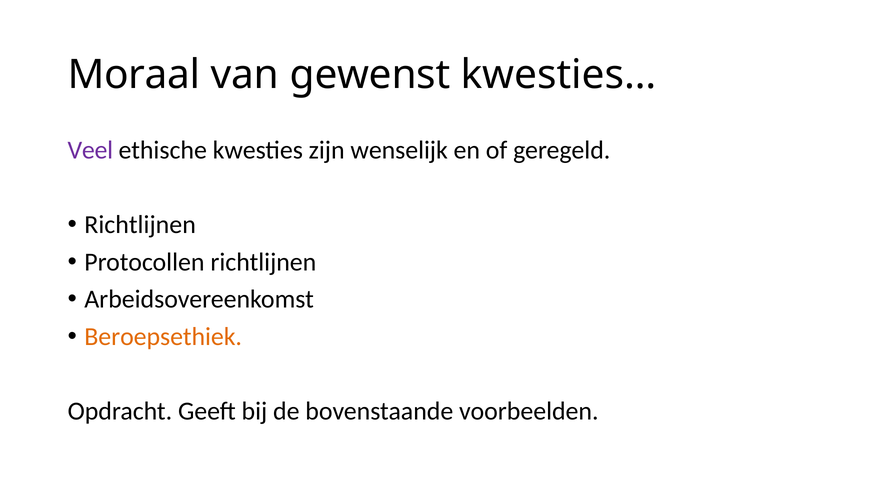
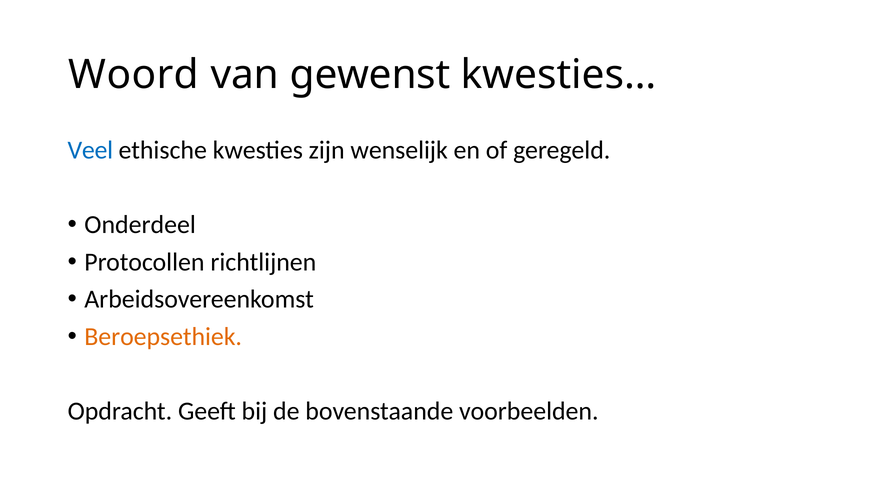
Moraal: Moraal -> Woord
Veel colour: purple -> blue
Richtlijnen at (140, 225): Richtlijnen -> Onderdeel
